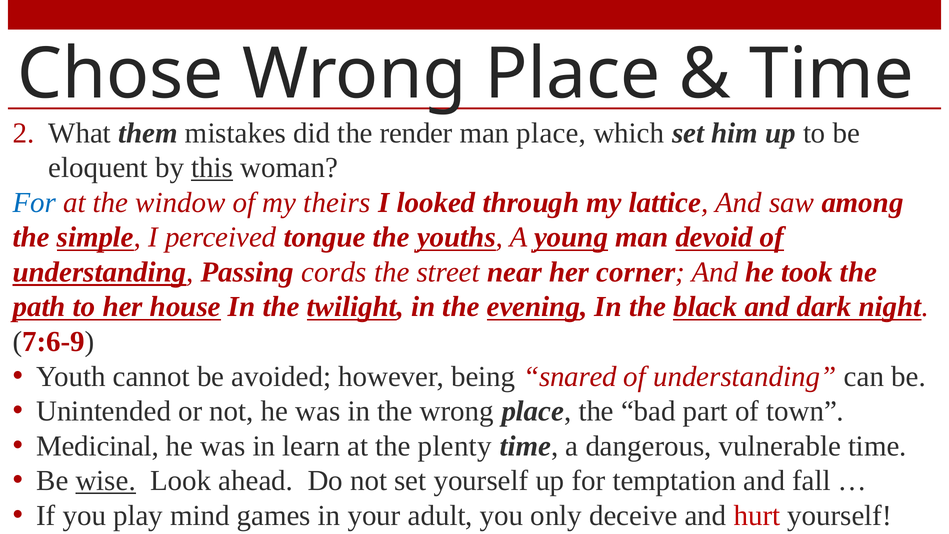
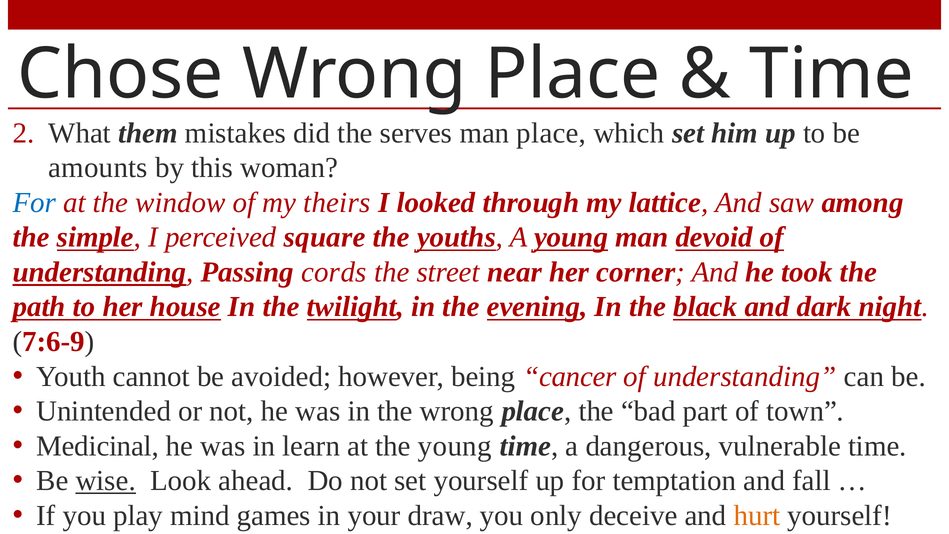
render: render -> serves
eloquent: eloquent -> amounts
this underline: present -> none
tongue: tongue -> square
snared: snared -> cancer
the plenty: plenty -> young
adult: adult -> draw
hurt colour: red -> orange
